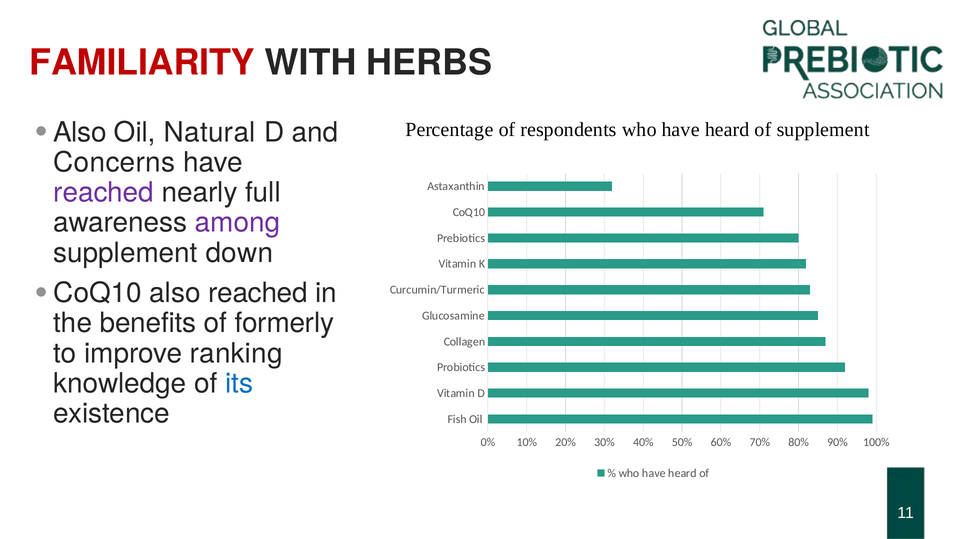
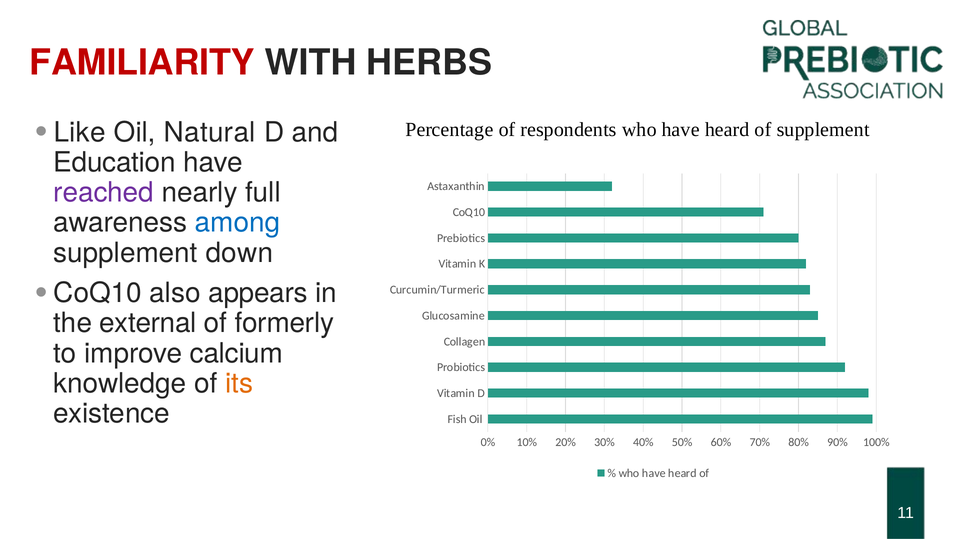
Also at (80, 132): Also -> Like
Concerns: Concerns -> Education
among colour: purple -> blue
also reached: reached -> appears
benefits: benefits -> external
ranking: ranking -> calcium
its colour: blue -> orange
